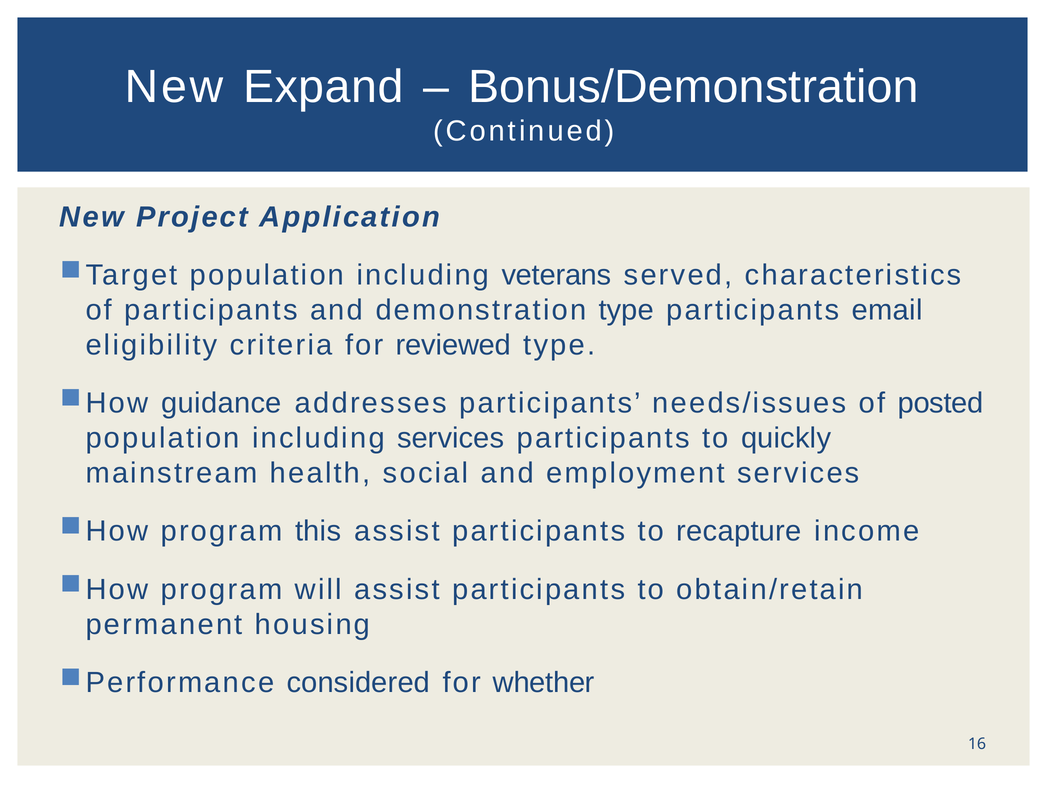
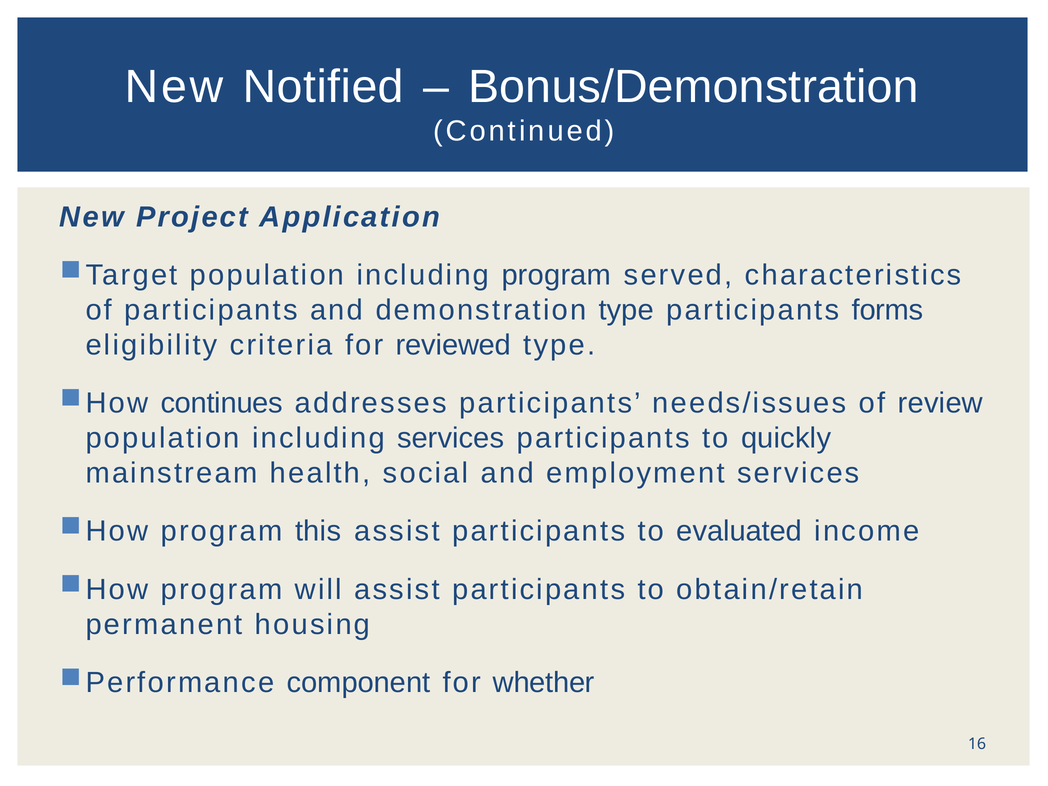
Expand: Expand -> Notified
including veterans: veterans -> program
email: email -> forms
guidance: guidance -> continues
posted: posted -> review
recapture: recapture -> evaluated
considered: considered -> component
